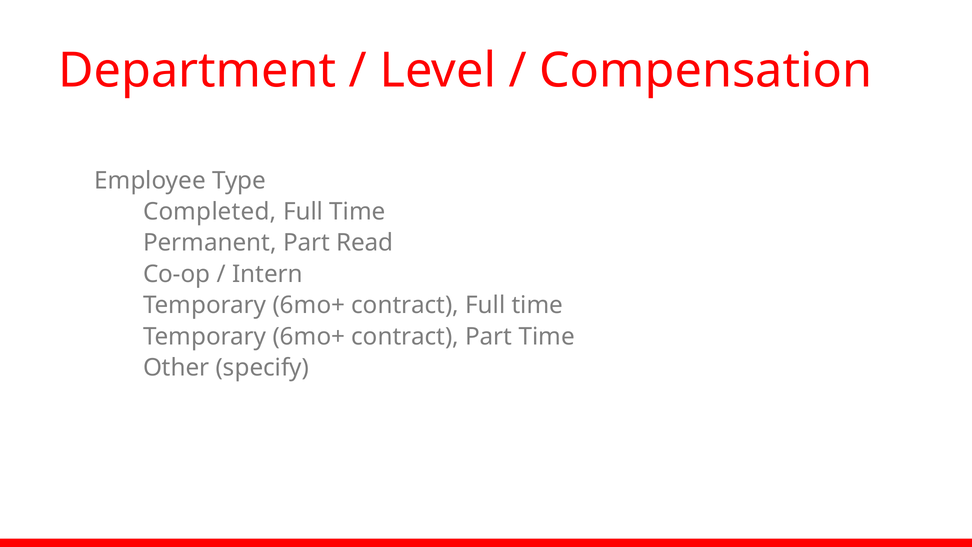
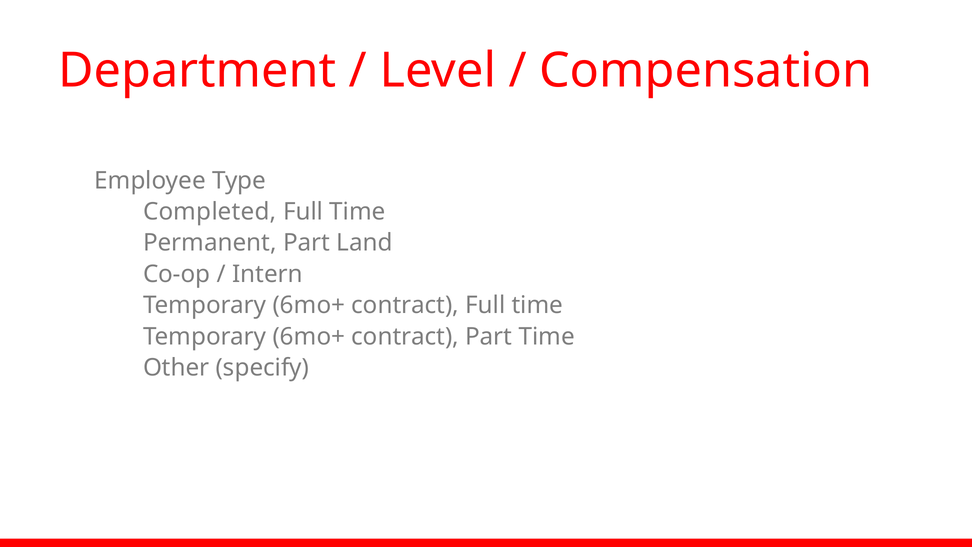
Read: Read -> Land
